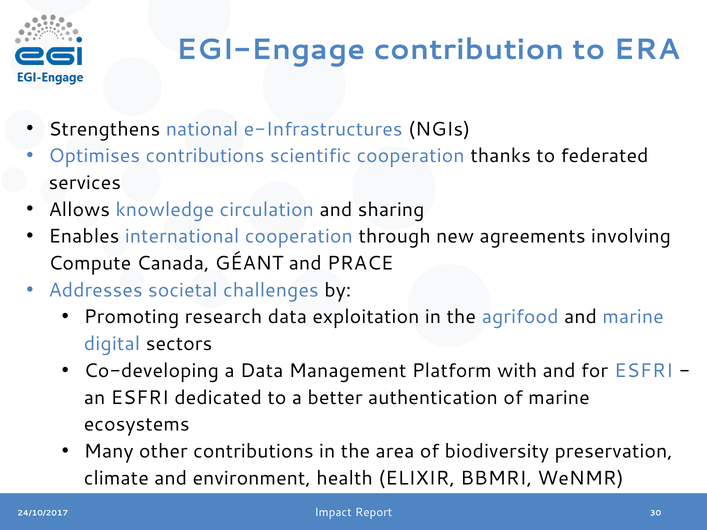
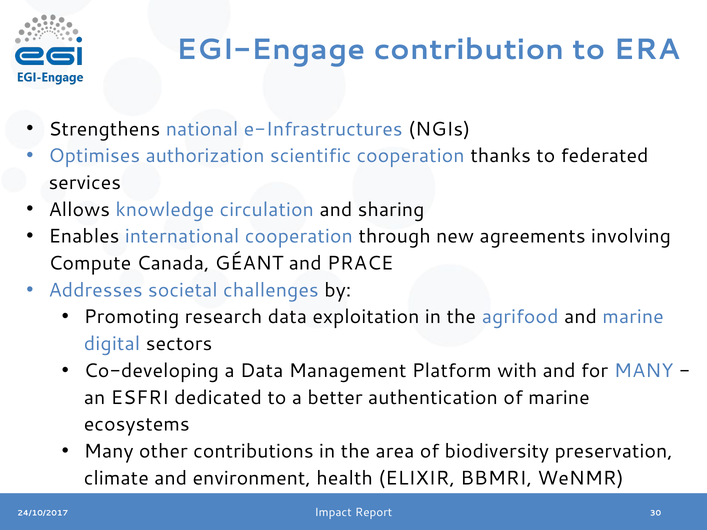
Optimises contributions: contributions -> authorization
for ESFRI: ESFRI -> MANY
